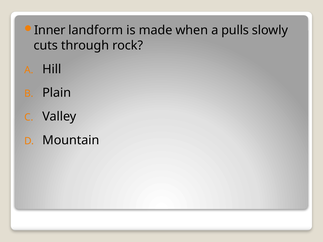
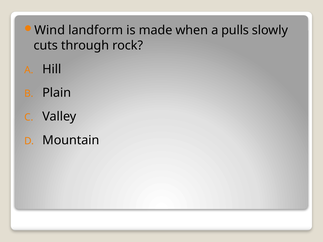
Inner: Inner -> Wind
